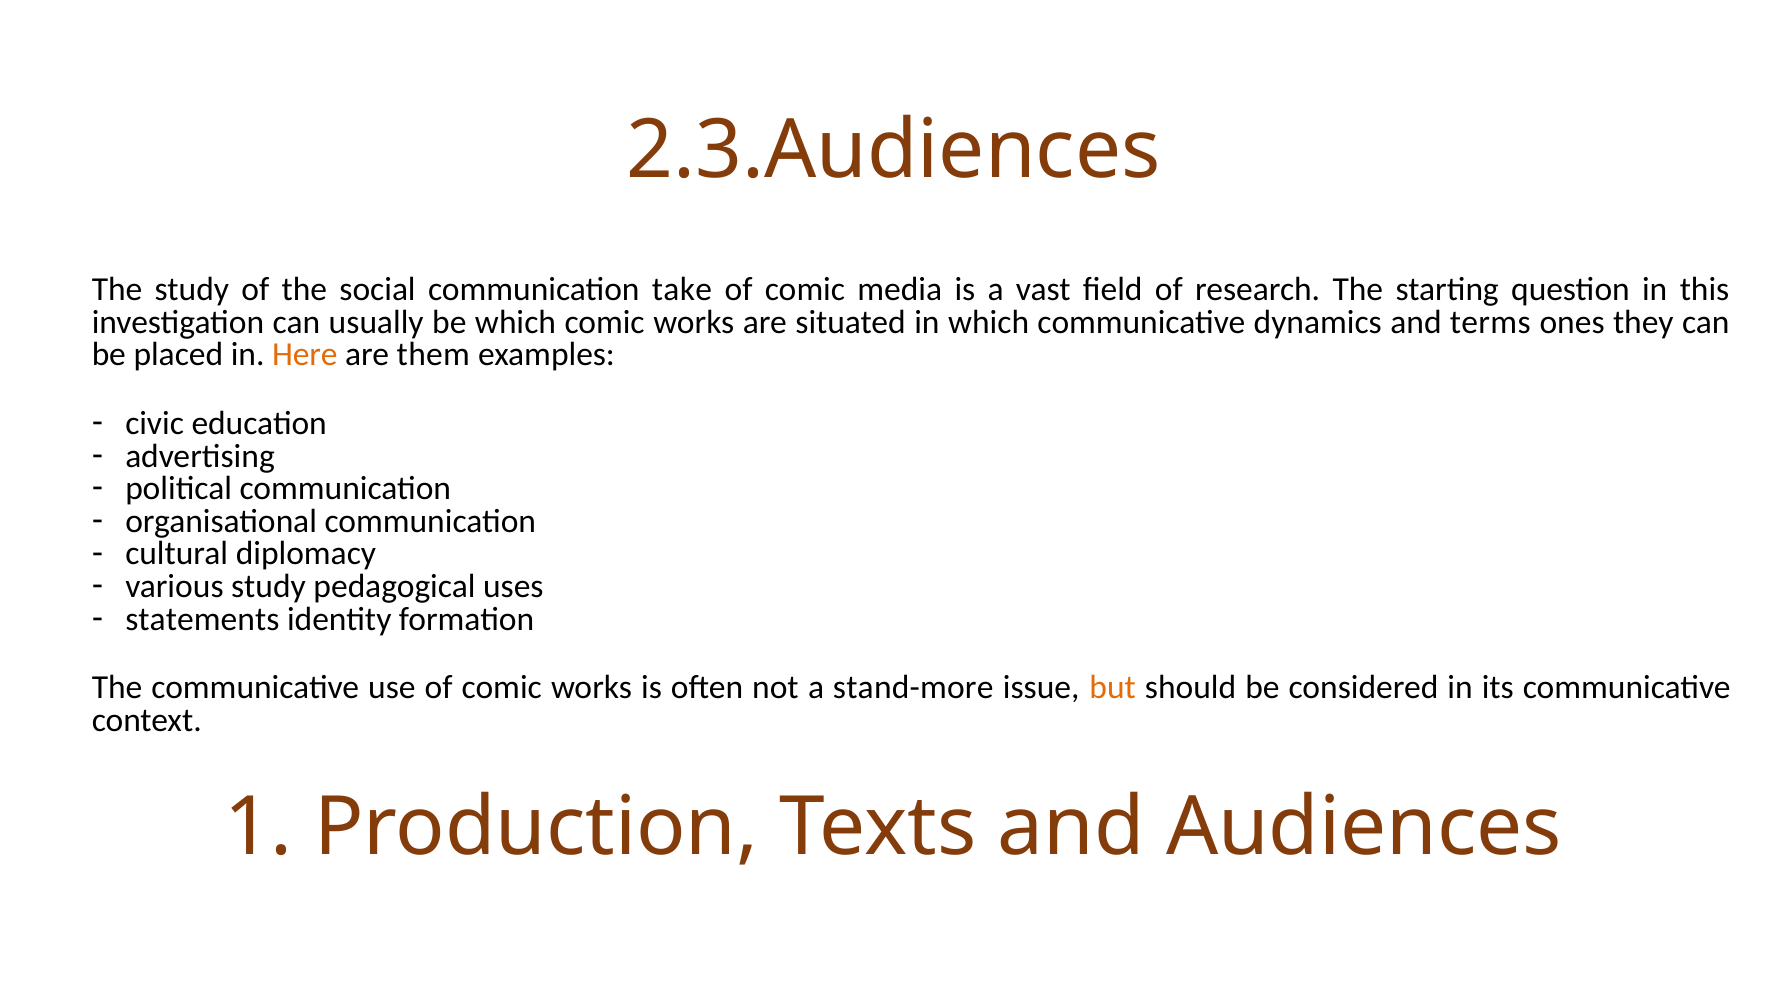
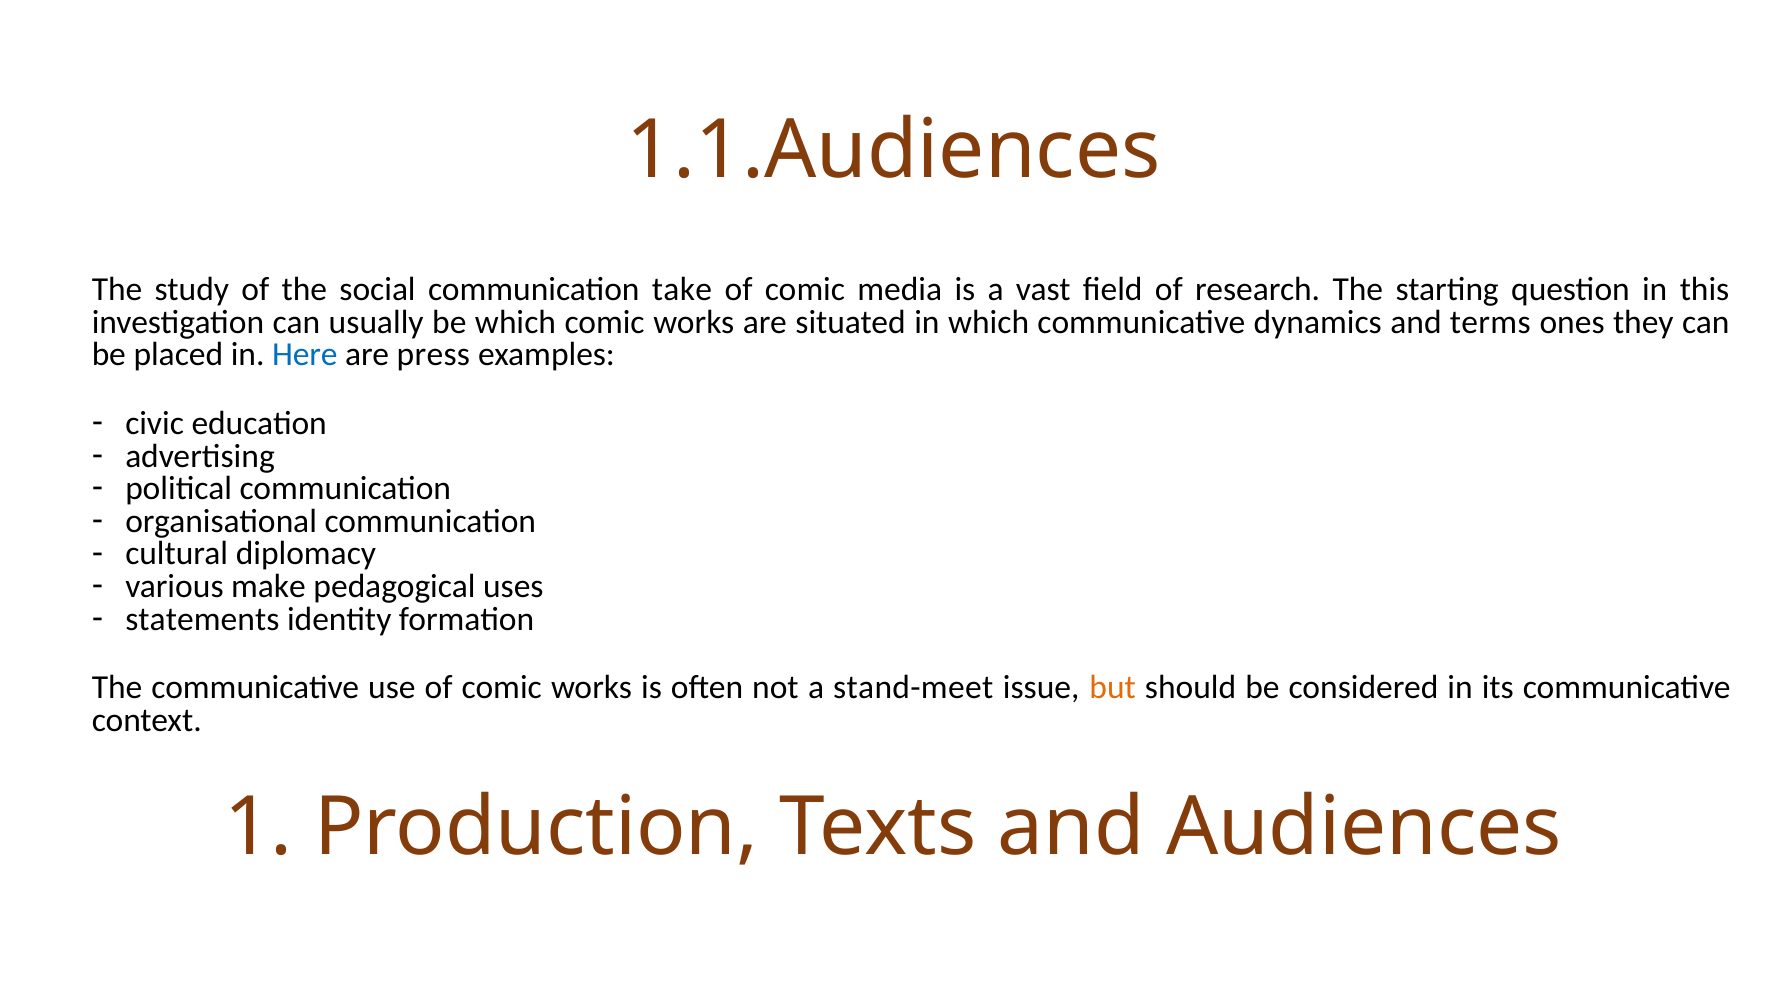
2.3.Audiences: 2.3.Audiences -> 1.1.Audiences
Here colour: orange -> blue
them: them -> press
various study: study -> make
stand-more: stand-more -> stand-meet
